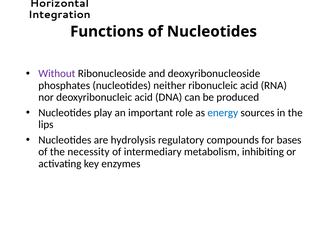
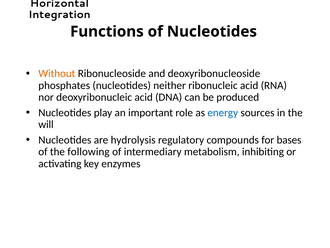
Without colour: purple -> orange
lips: lips -> will
necessity: necessity -> following
